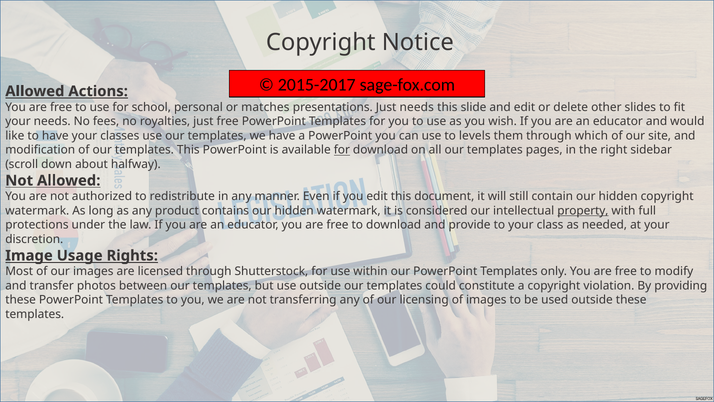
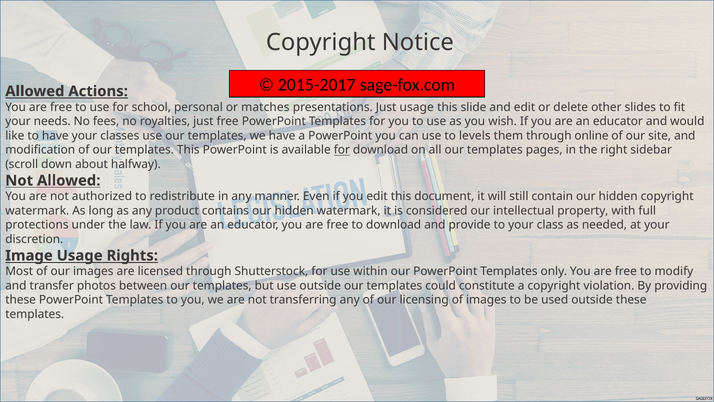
Just needs: needs -> usage
which: which -> online
property underline: present -> none
